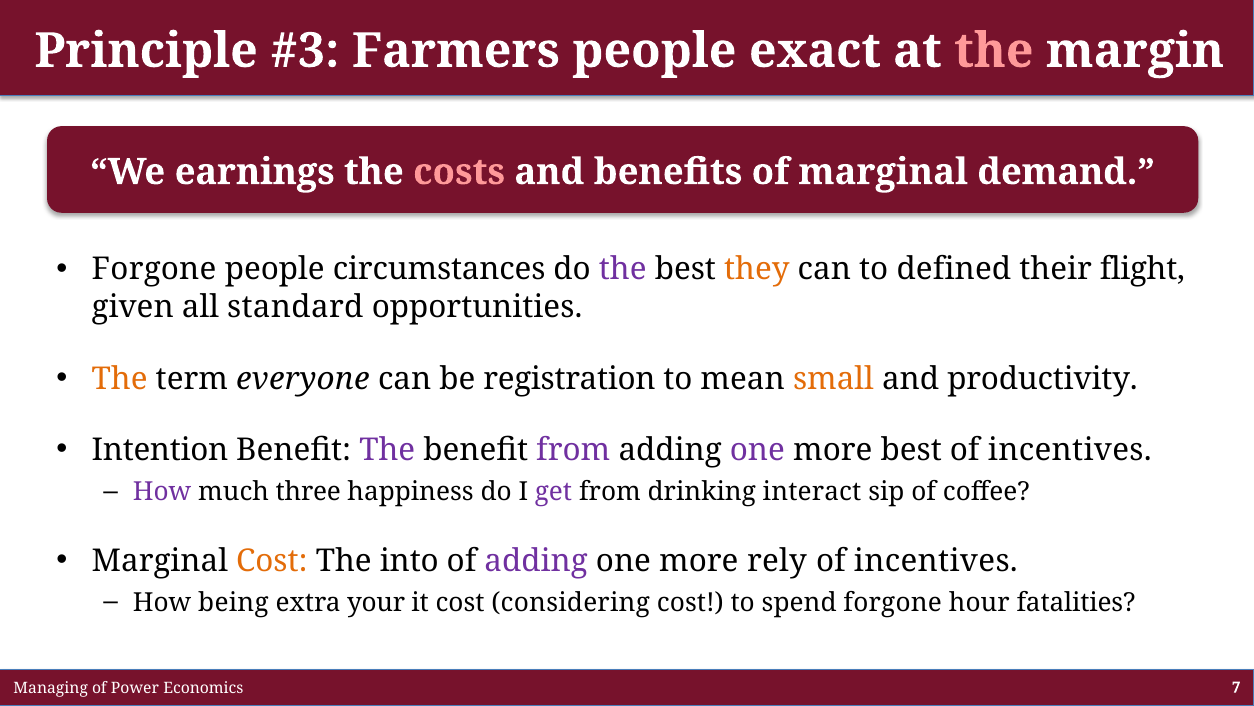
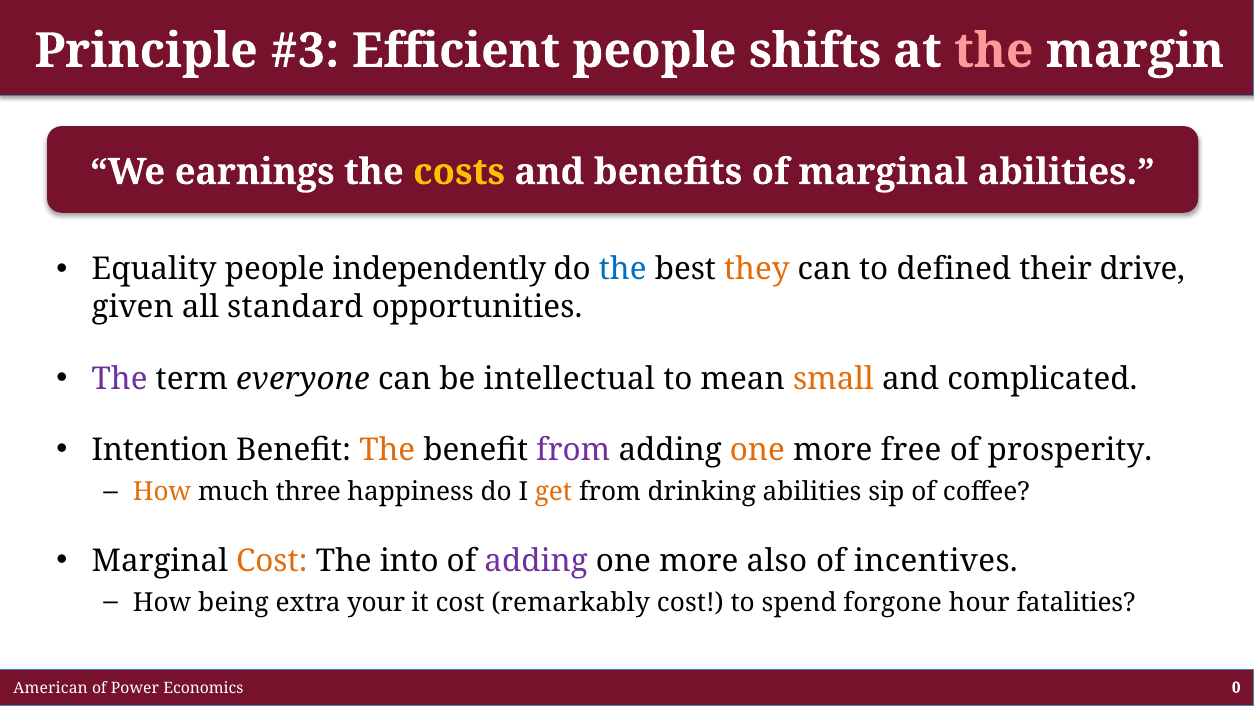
Farmers: Farmers -> Efficient
exact: exact -> shifts
costs colour: pink -> yellow
marginal demand: demand -> abilities
Forgone at (154, 269): Forgone -> Equality
circumstances: circumstances -> independently
the at (623, 269) colour: purple -> blue
flight: flight -> drive
The at (120, 378) colour: orange -> purple
registration: registration -> intellectual
productivity: productivity -> complicated
The at (387, 450) colour: purple -> orange
one at (757, 450) colour: purple -> orange
more best: best -> free
incentives at (1070, 450): incentives -> prosperity
How at (162, 492) colour: purple -> orange
get colour: purple -> orange
drinking interact: interact -> abilities
rely: rely -> also
considering: considering -> remarkably
Managing: Managing -> American
7: 7 -> 0
